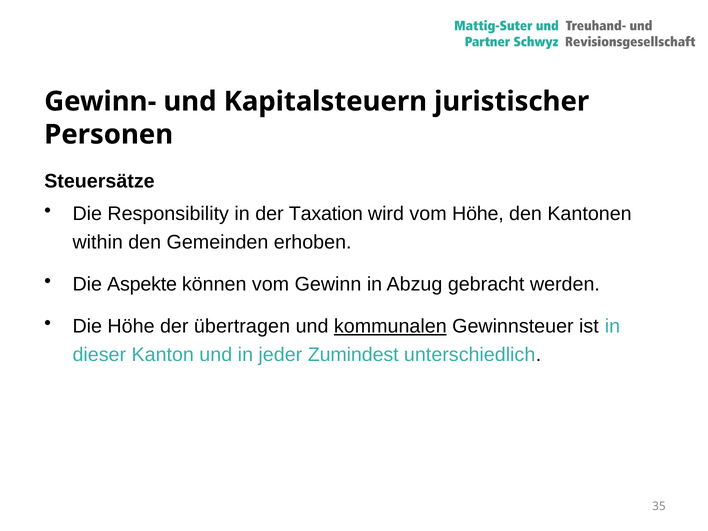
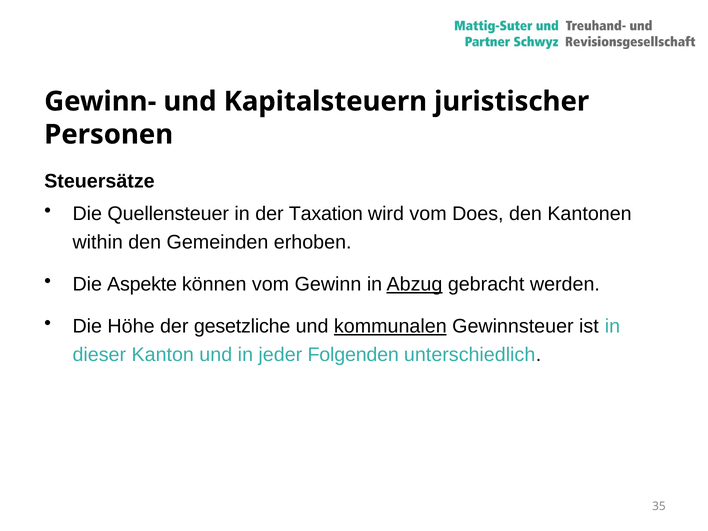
Responsibility: Responsibility -> Quellensteuer
vom Höhe: Höhe -> Does
Abzug underline: none -> present
übertragen: übertragen -> gesetzliche
Zumindest: Zumindest -> Folgenden
